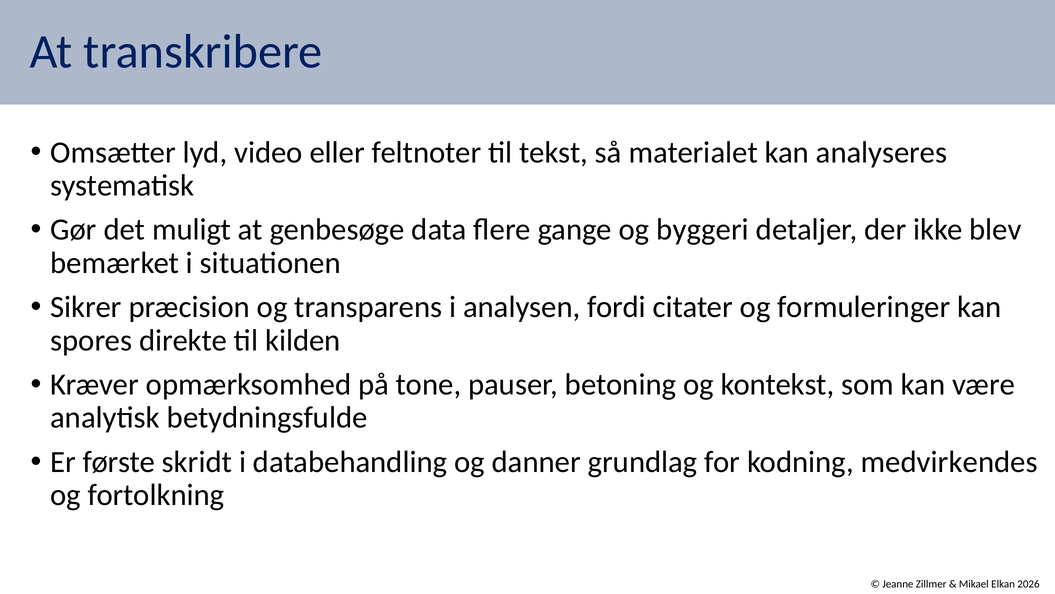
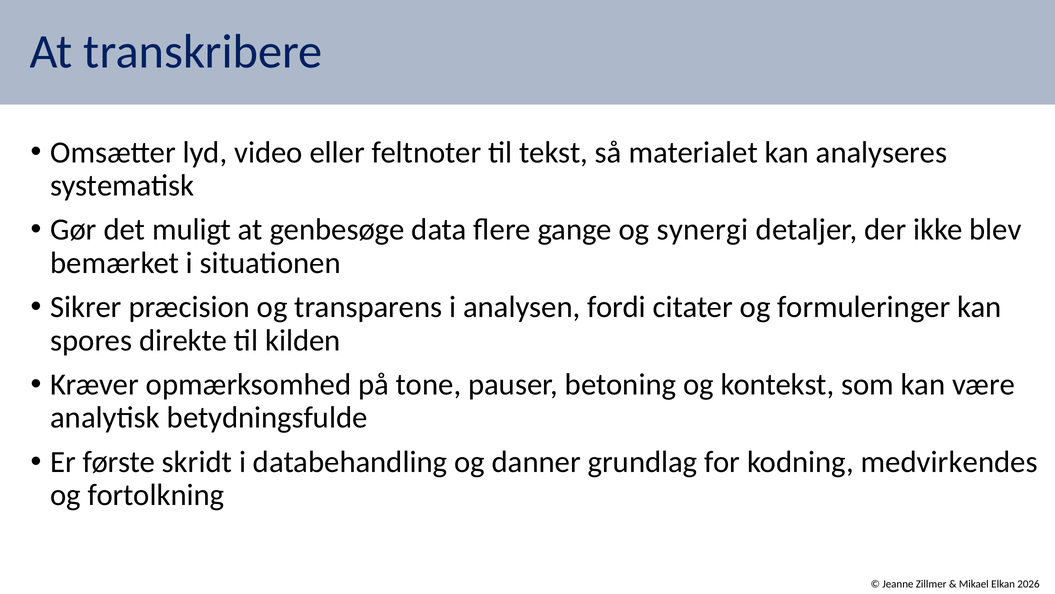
byggeri: byggeri -> synergi
